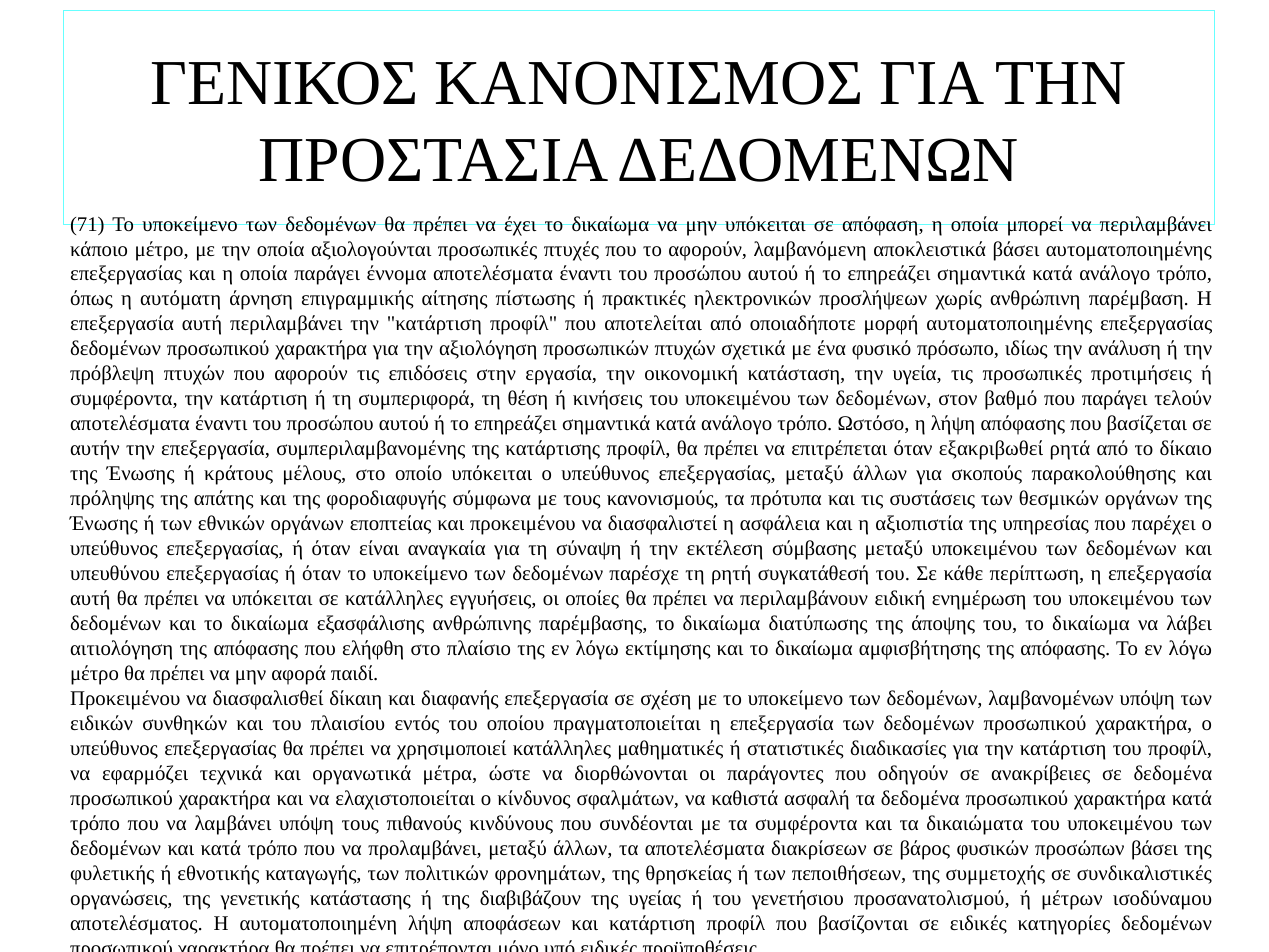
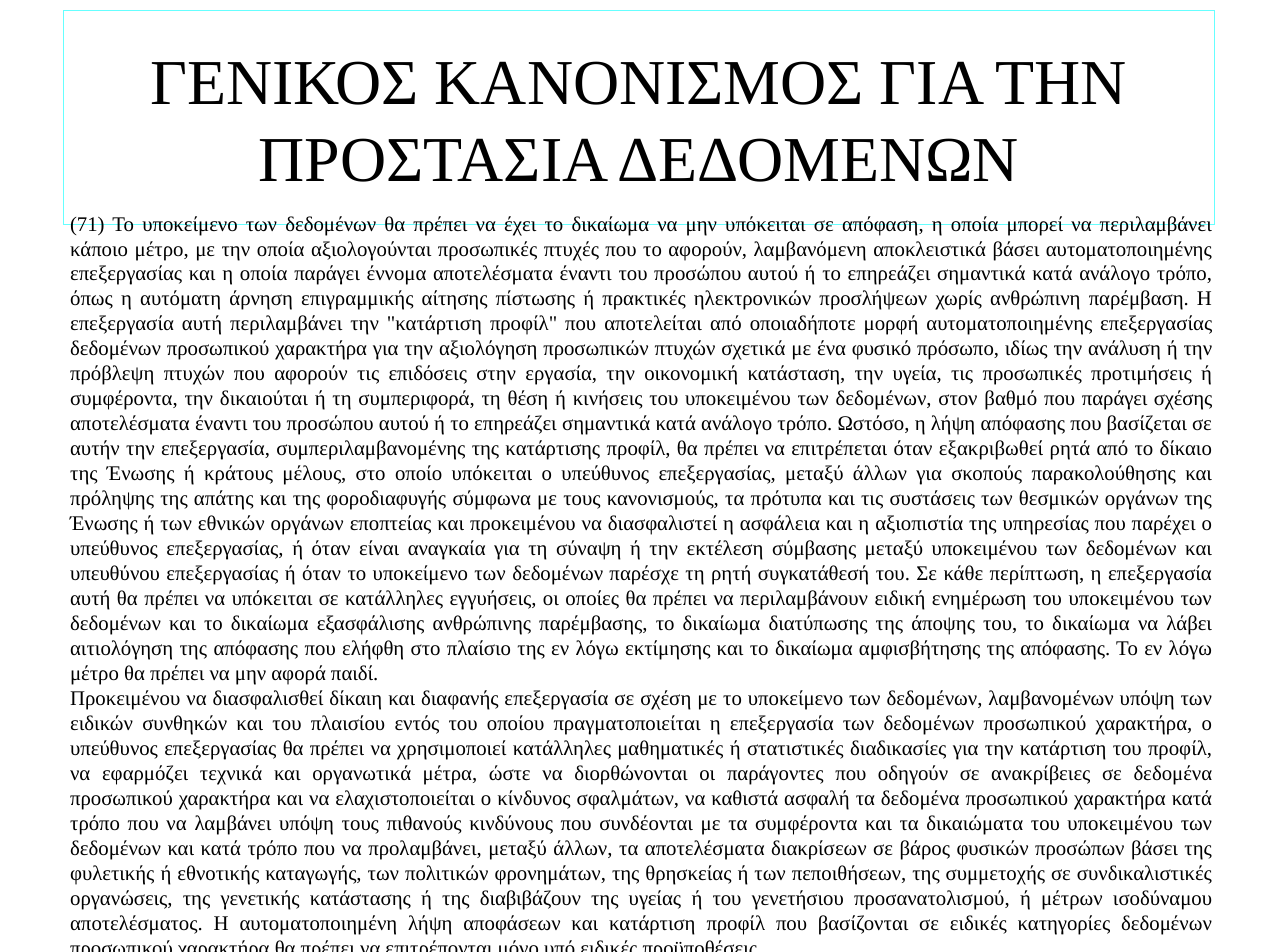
συμφέροντα την κατάρτιση: κατάρτιση -> δικαιούται
τελούν: τελούν -> σχέσης
